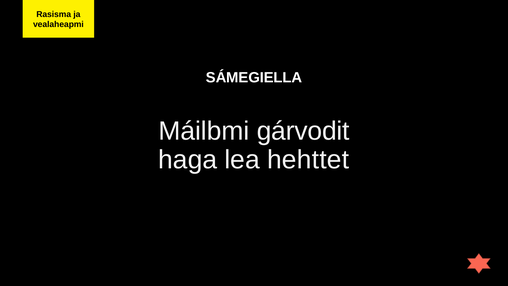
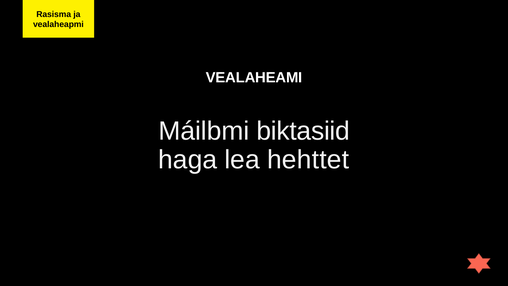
SÁMEGIELLA: SÁMEGIELLA -> VEALAHEAMI
gárvodit: gárvodit -> biktasiid
